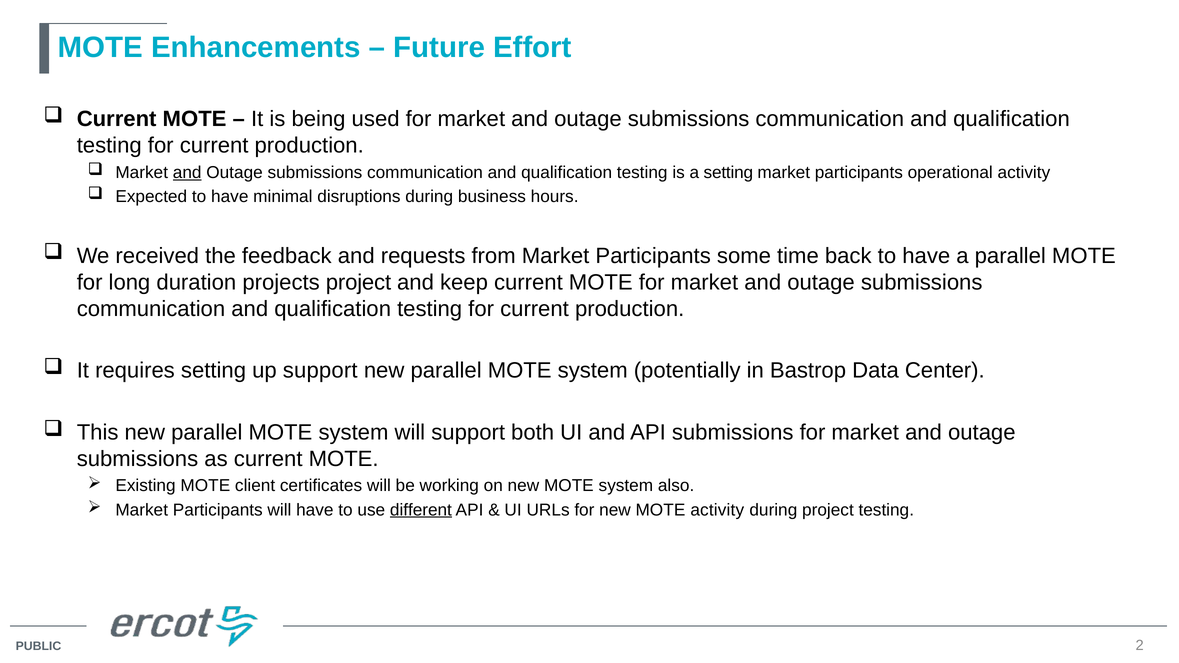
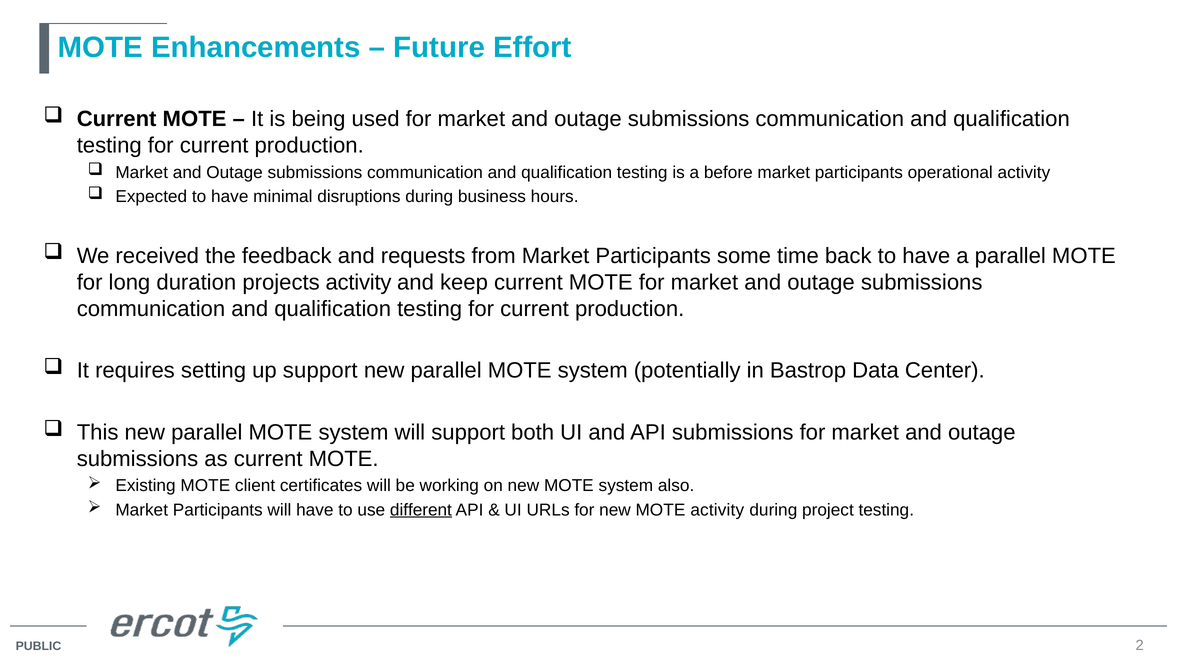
and at (187, 172) underline: present -> none
a setting: setting -> before
projects project: project -> activity
